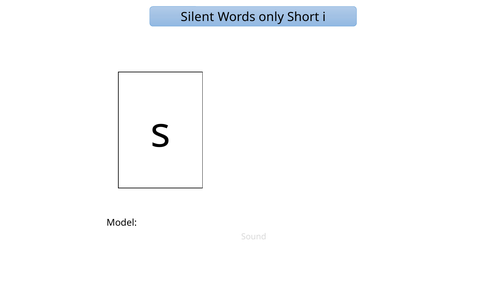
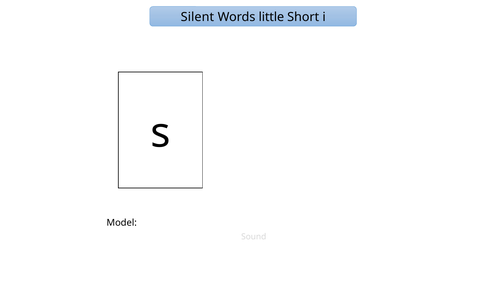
only: only -> little
